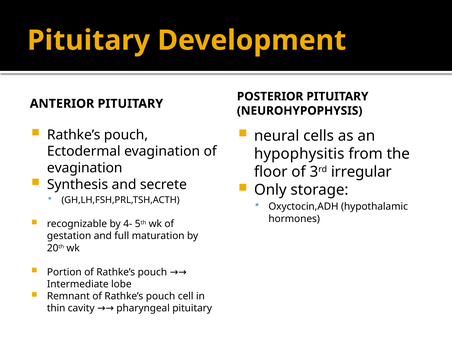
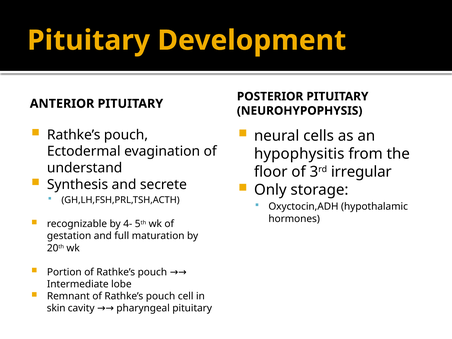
evagination at (85, 168): evagination -> understand
thin: thin -> skin
